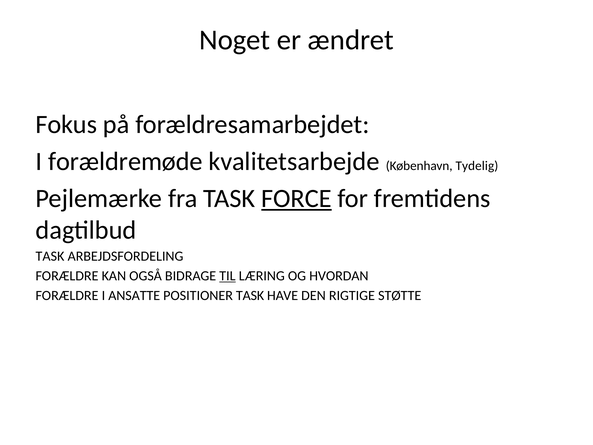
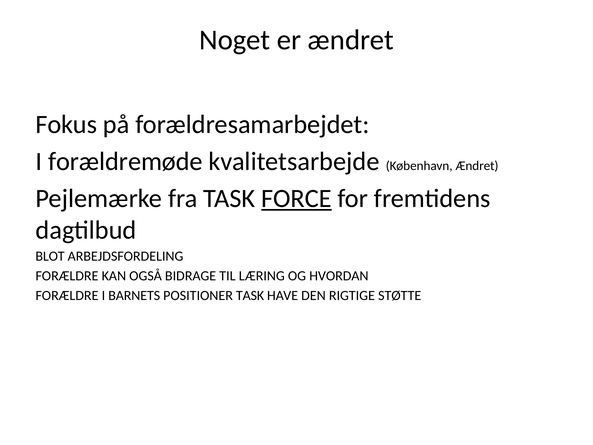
København Tydelig: Tydelig -> Ændret
TASK at (50, 256): TASK -> BLOT
TIL underline: present -> none
ANSATTE: ANSATTE -> BARNETS
